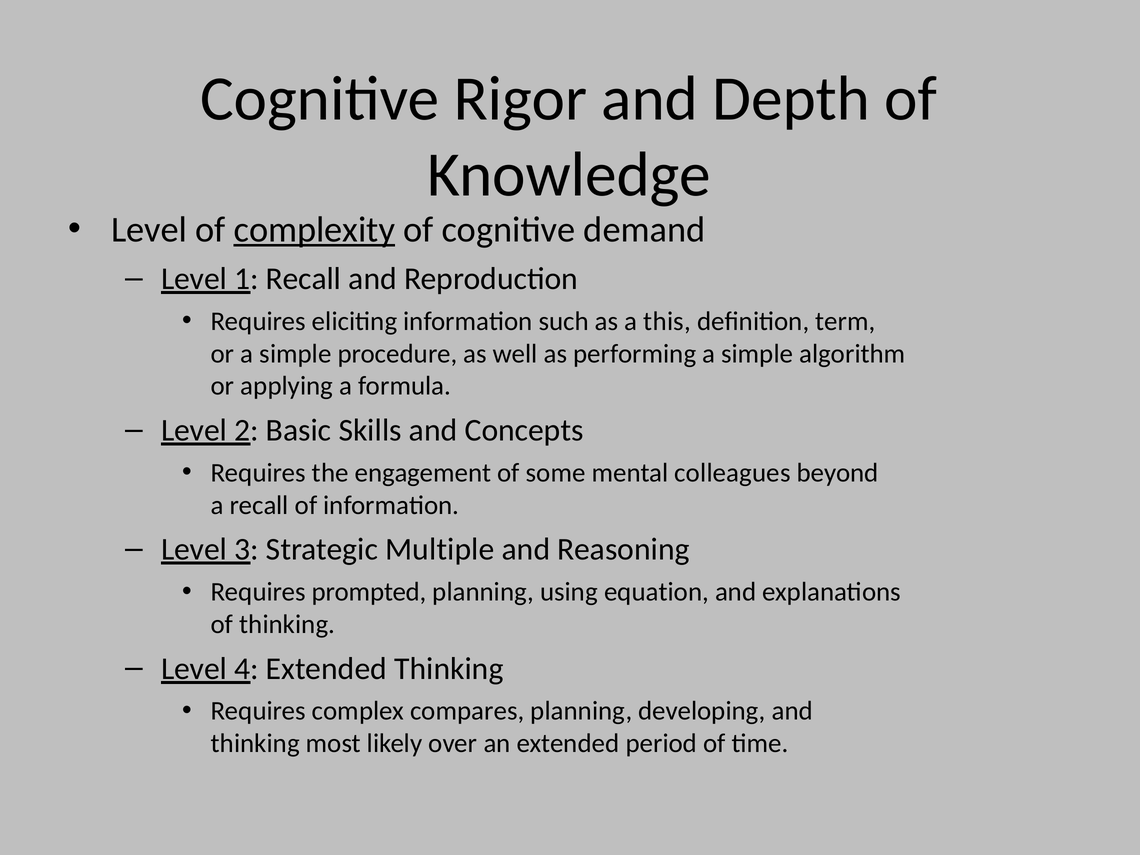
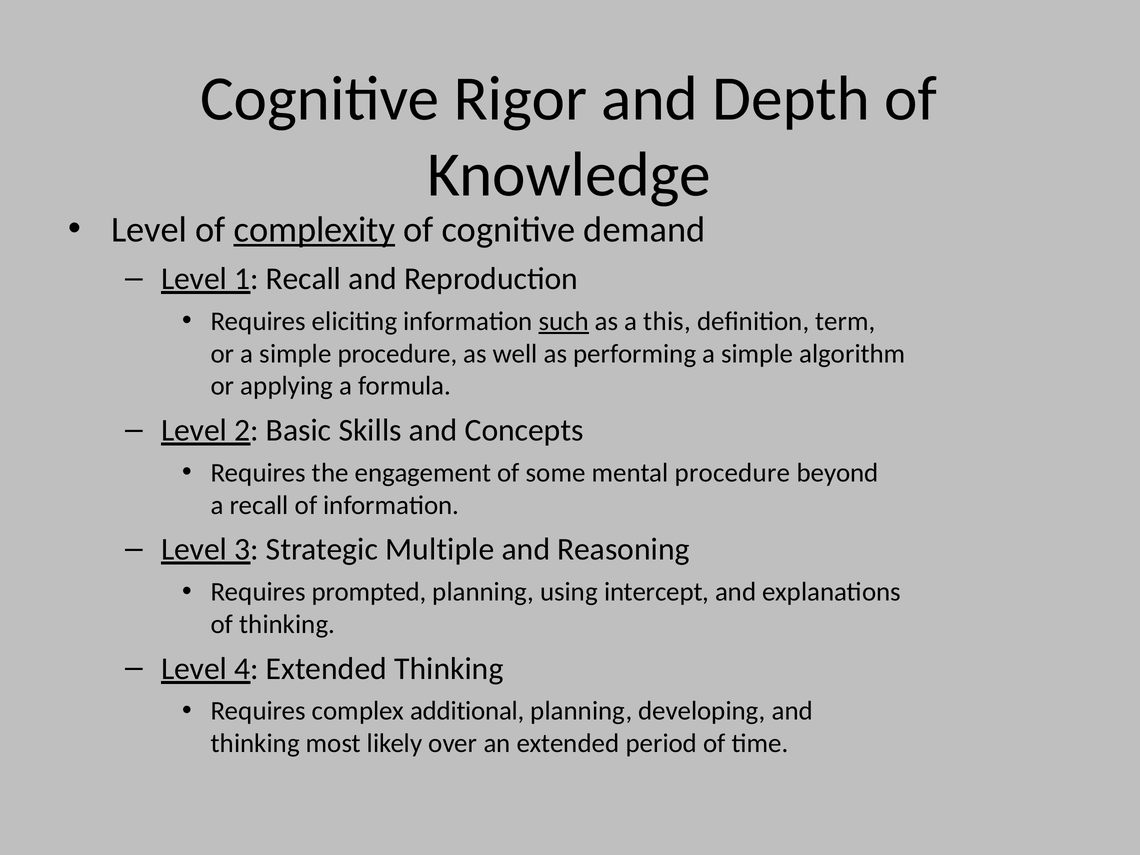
such underline: none -> present
mental colleagues: colleagues -> procedure
equation: equation -> intercept
compares: compares -> additional
